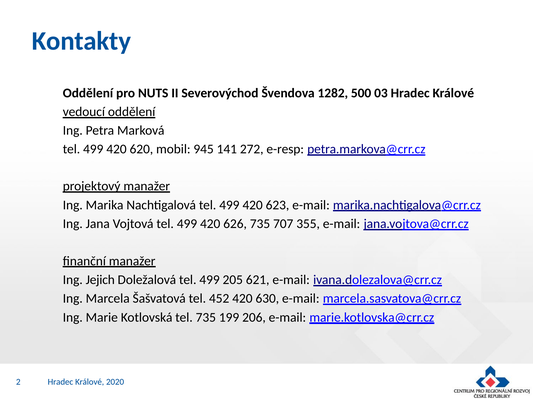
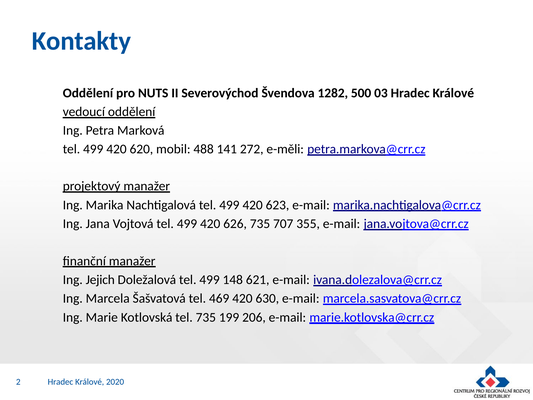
945: 945 -> 488
e-resp: e-resp -> e-měli
205: 205 -> 148
452: 452 -> 469
